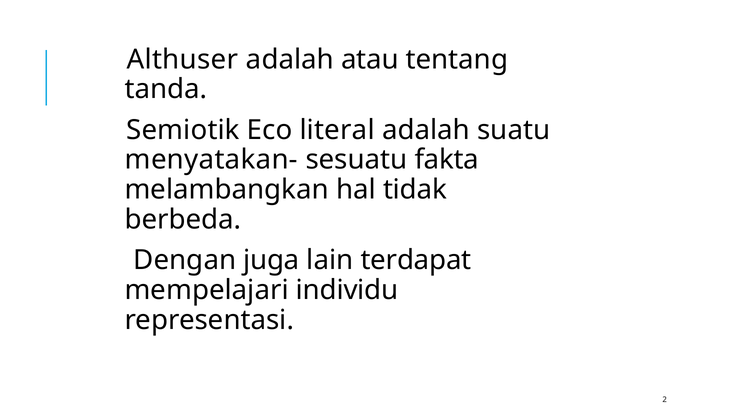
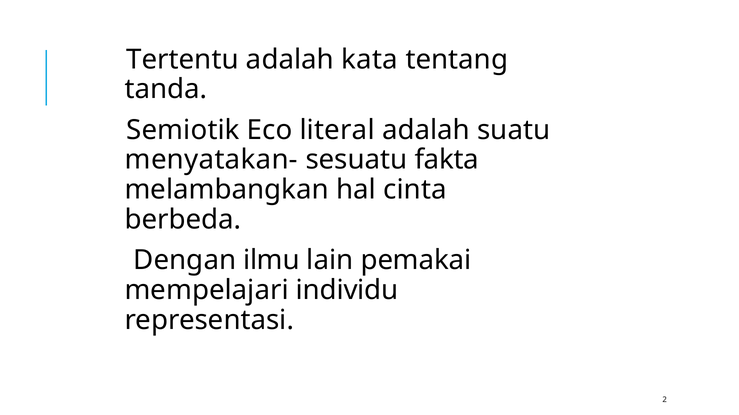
Althuser: Althuser -> Tertentu
atau: atau -> kata
tidak: tidak -> cinta
juga: juga -> ilmu
terdapat: terdapat -> pemakai
